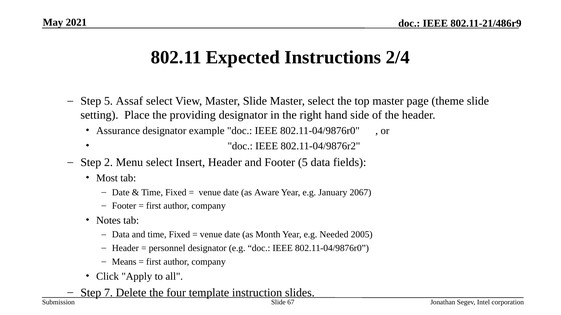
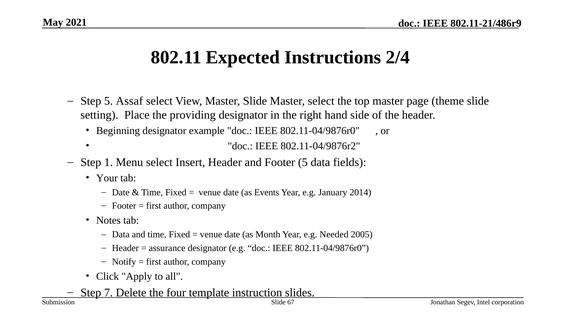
Assurance: Assurance -> Beginning
2: 2 -> 1
Most: Most -> Your
Aware: Aware -> Events
2067: 2067 -> 2014
personnel: personnel -> assurance
Means: Means -> Notify
